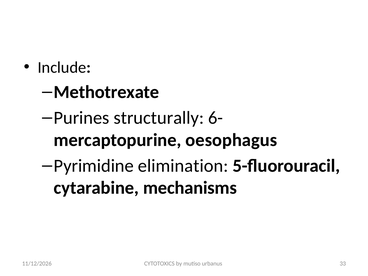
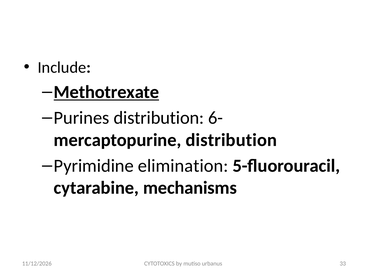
Methotrexate underline: none -> present
Purines structurally: structurally -> distribution
oesophagus at (231, 140): oesophagus -> distribution
